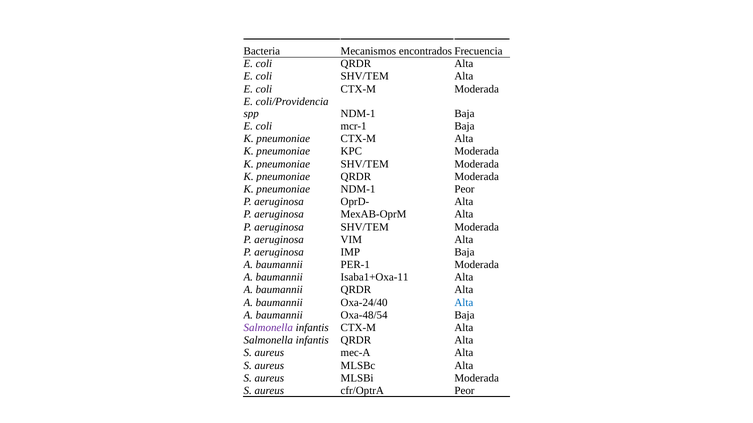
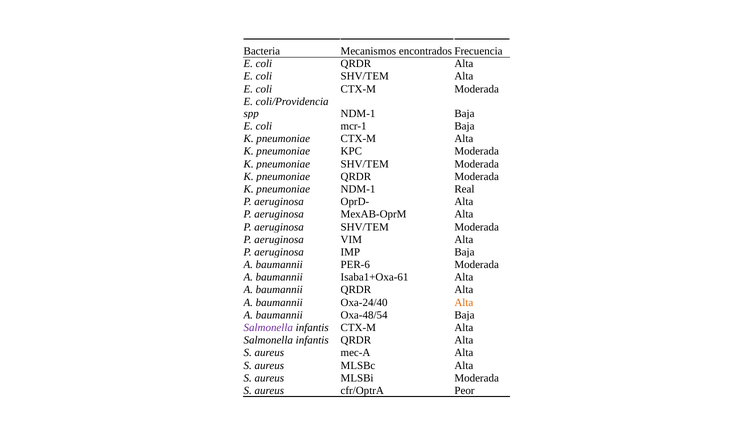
NDM-1 Peor: Peor -> Real
PER-1: PER-1 -> PER-6
Isaba1+Oxa-11: Isaba1+Oxa-11 -> Isaba1+Oxa-61
Alta at (464, 303) colour: blue -> orange
